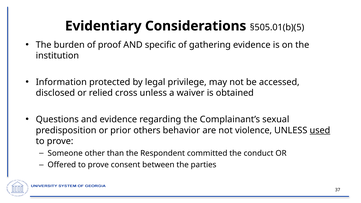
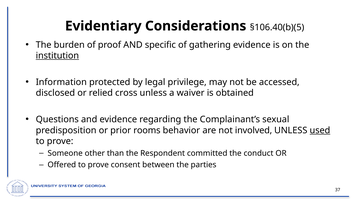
§505.01(b)(5: §505.01(b)(5 -> §106.40(b)(5
institution underline: none -> present
others: others -> rooms
violence: violence -> involved
